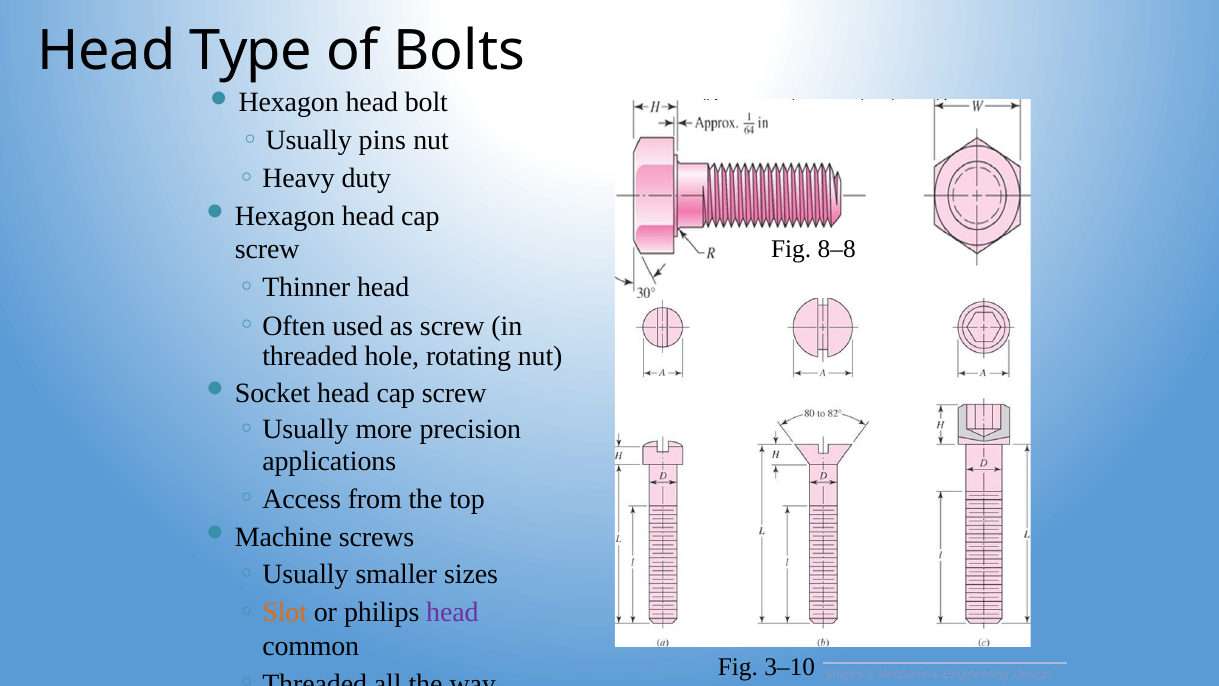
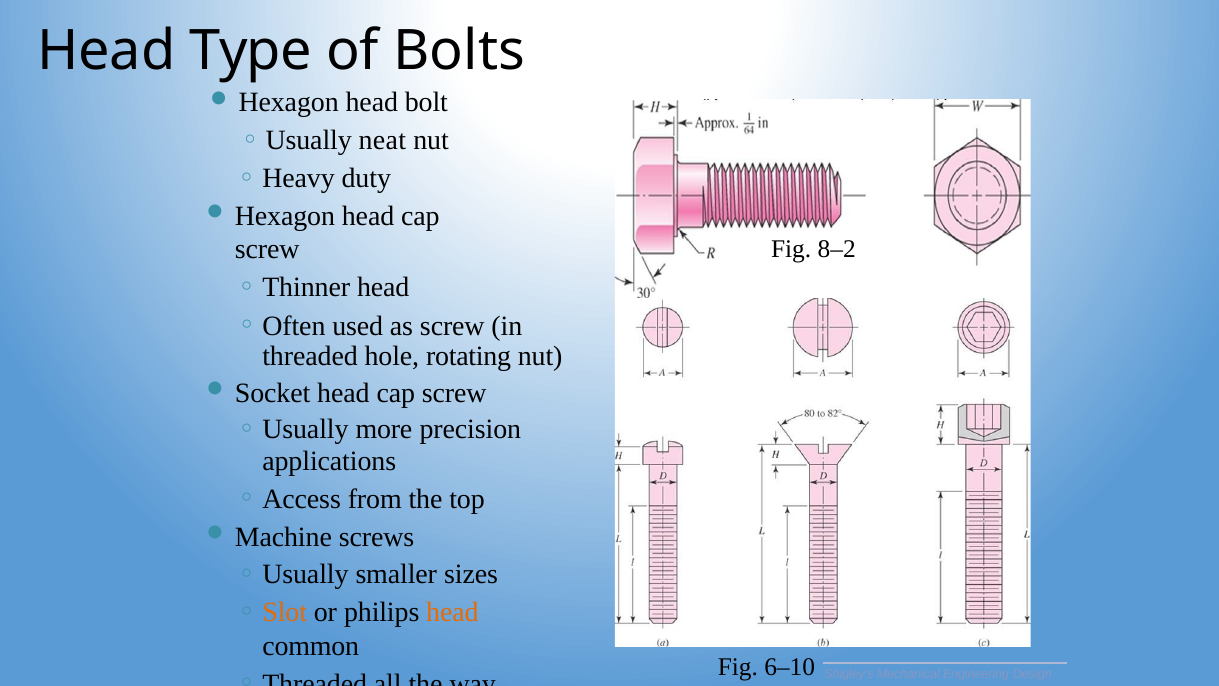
pins: pins -> neat
8–8: 8–8 -> 8–2
head at (452, 612) colour: purple -> orange
3–10: 3–10 -> 6–10
